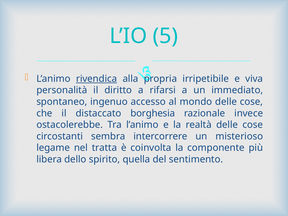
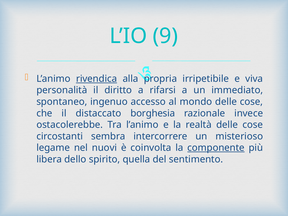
5: 5 -> 9
tratta: tratta -> nuovi
componente underline: none -> present
